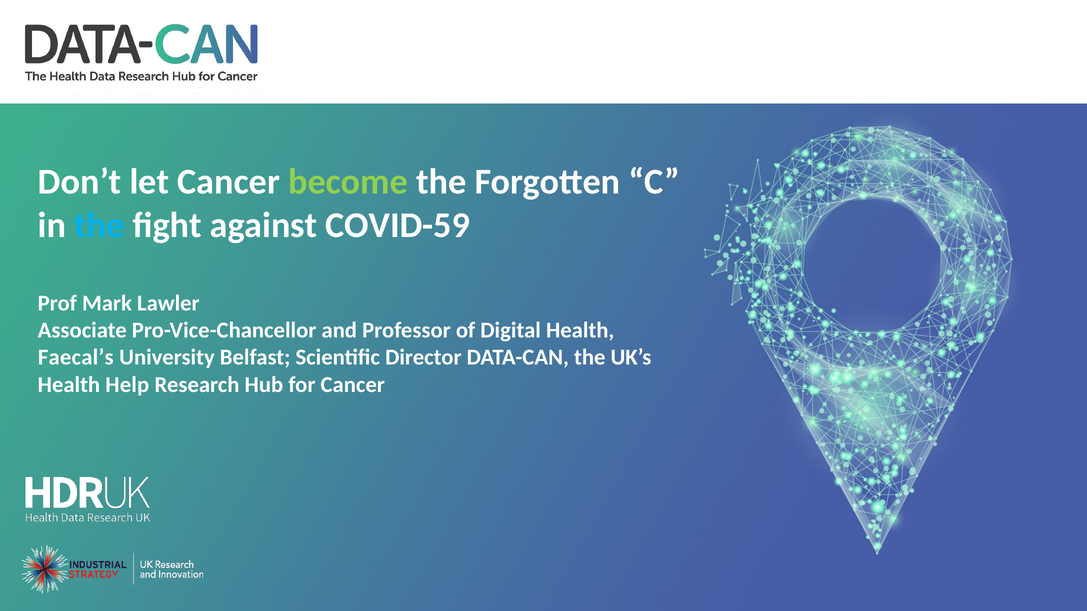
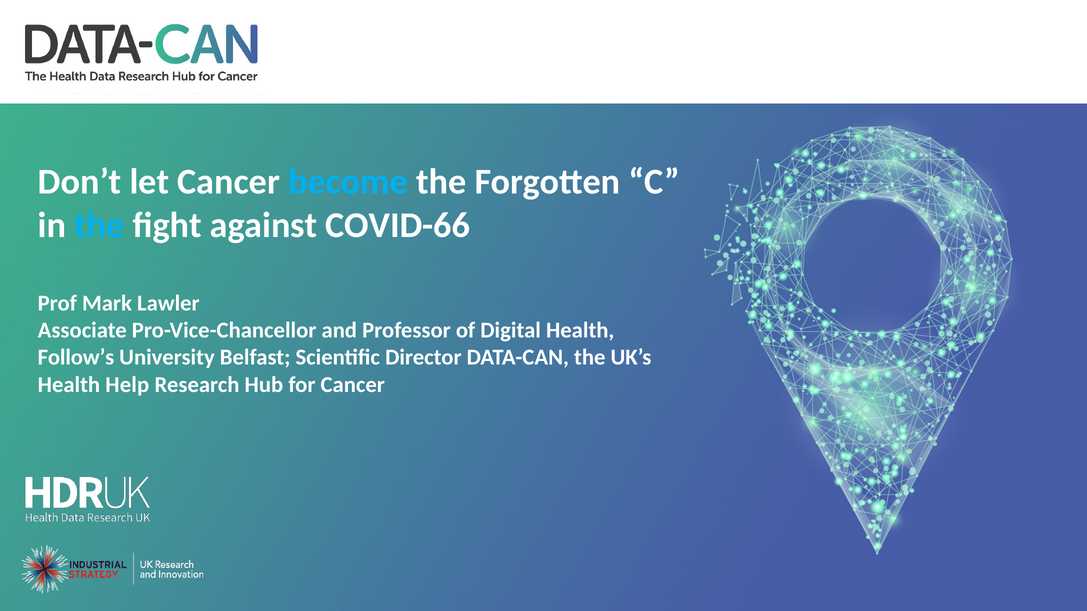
become colour: light green -> light blue
COVID-59: COVID-59 -> COVID-66
Faecal’s: Faecal’s -> Follow’s
